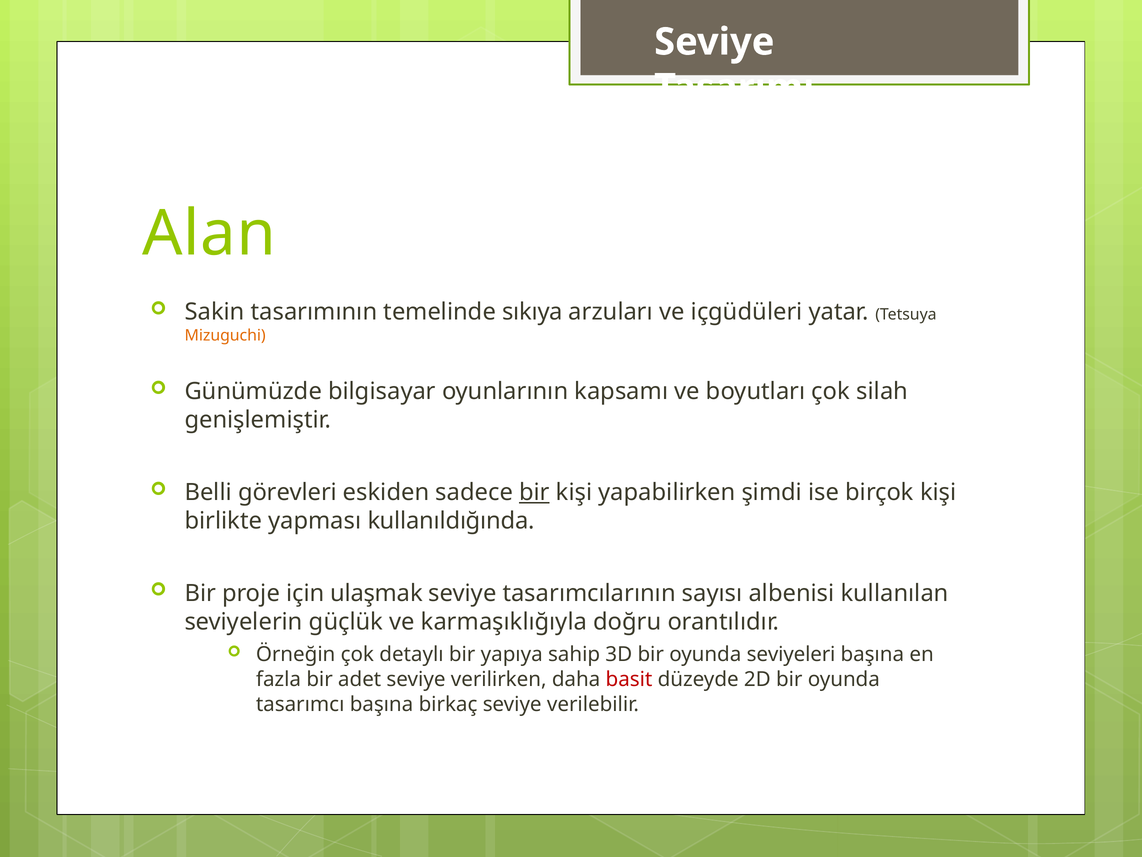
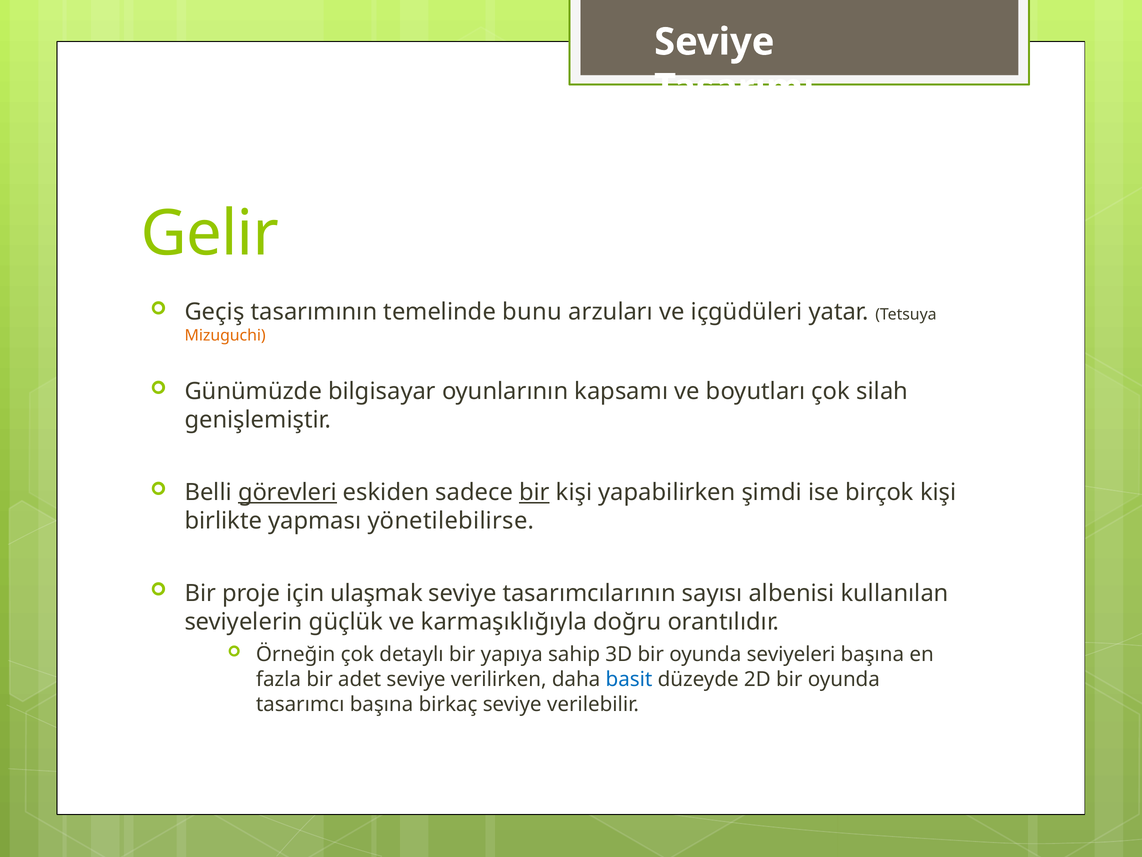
Alan: Alan -> Gelir
Sakin: Sakin -> Geçiş
sıkıya: sıkıya -> bunu
görevleri underline: none -> present
kullanıldığında: kullanıldığında -> yönetilebilirse
basit colour: red -> blue
